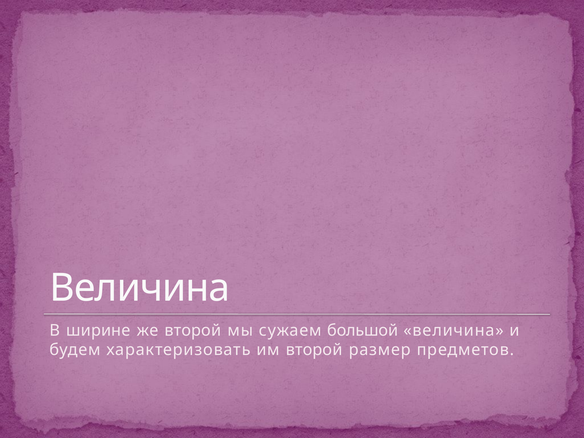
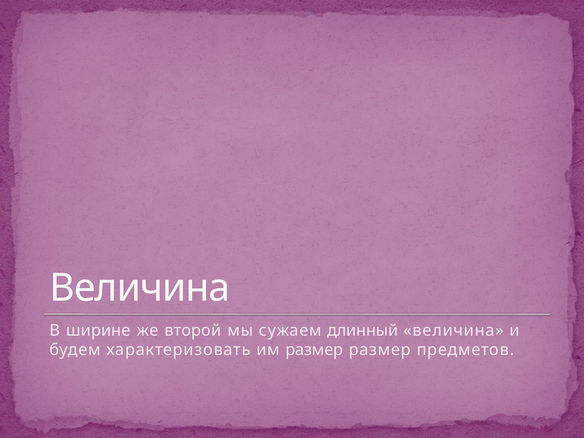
большой: большой -> длинный
им второй: второй -> размер
